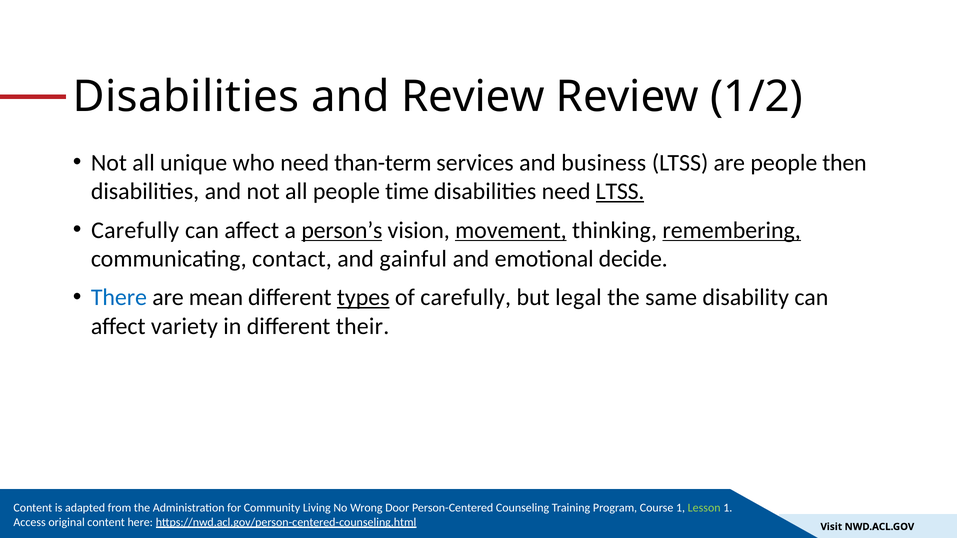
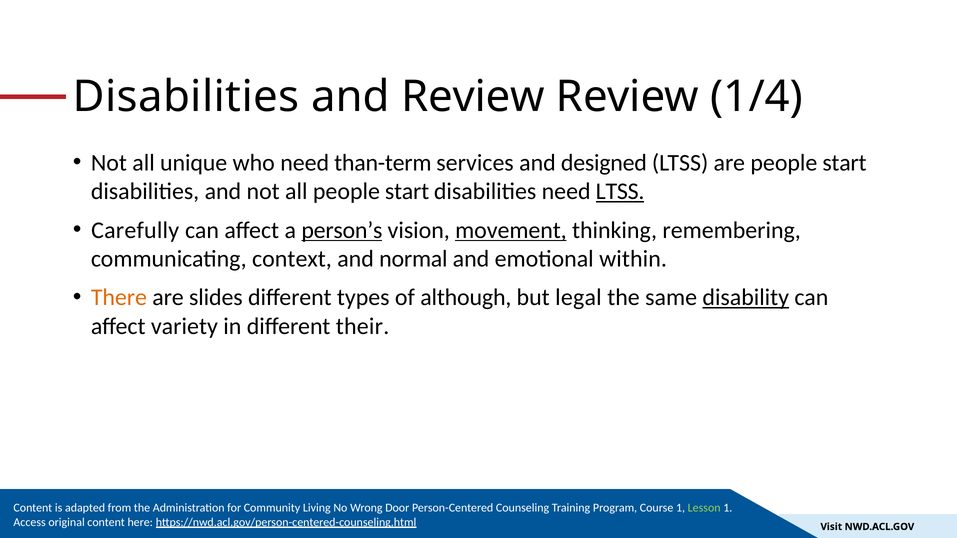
1/2: 1/2 -> 1/4
business: business -> designed
are people then: then -> start
all people time: time -> start
remembering underline: present -> none
contact: contact -> context
gainful: gainful -> normal
decide: decide -> within
There colour: blue -> orange
mean: mean -> slides
types underline: present -> none
of carefully: carefully -> although
disability underline: none -> present
